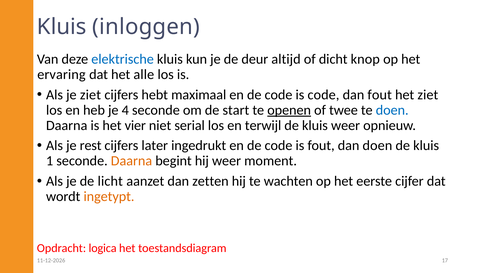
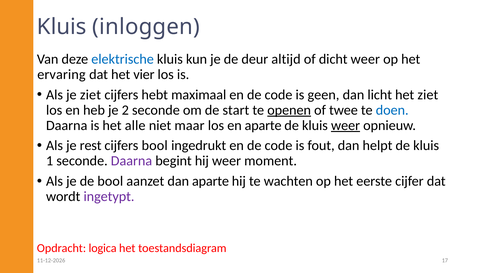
dicht knop: knop -> weer
alle: alle -> vier
is code: code -> geen
dan fout: fout -> licht
4: 4 -> 2
vier: vier -> alle
serial: serial -> maar
en terwijl: terwijl -> aparte
weer at (346, 125) underline: none -> present
cijfers later: later -> bool
dan doen: doen -> helpt
Daarna at (131, 161) colour: orange -> purple
de licht: licht -> bool
dan zetten: zetten -> aparte
ingetypt colour: orange -> purple
